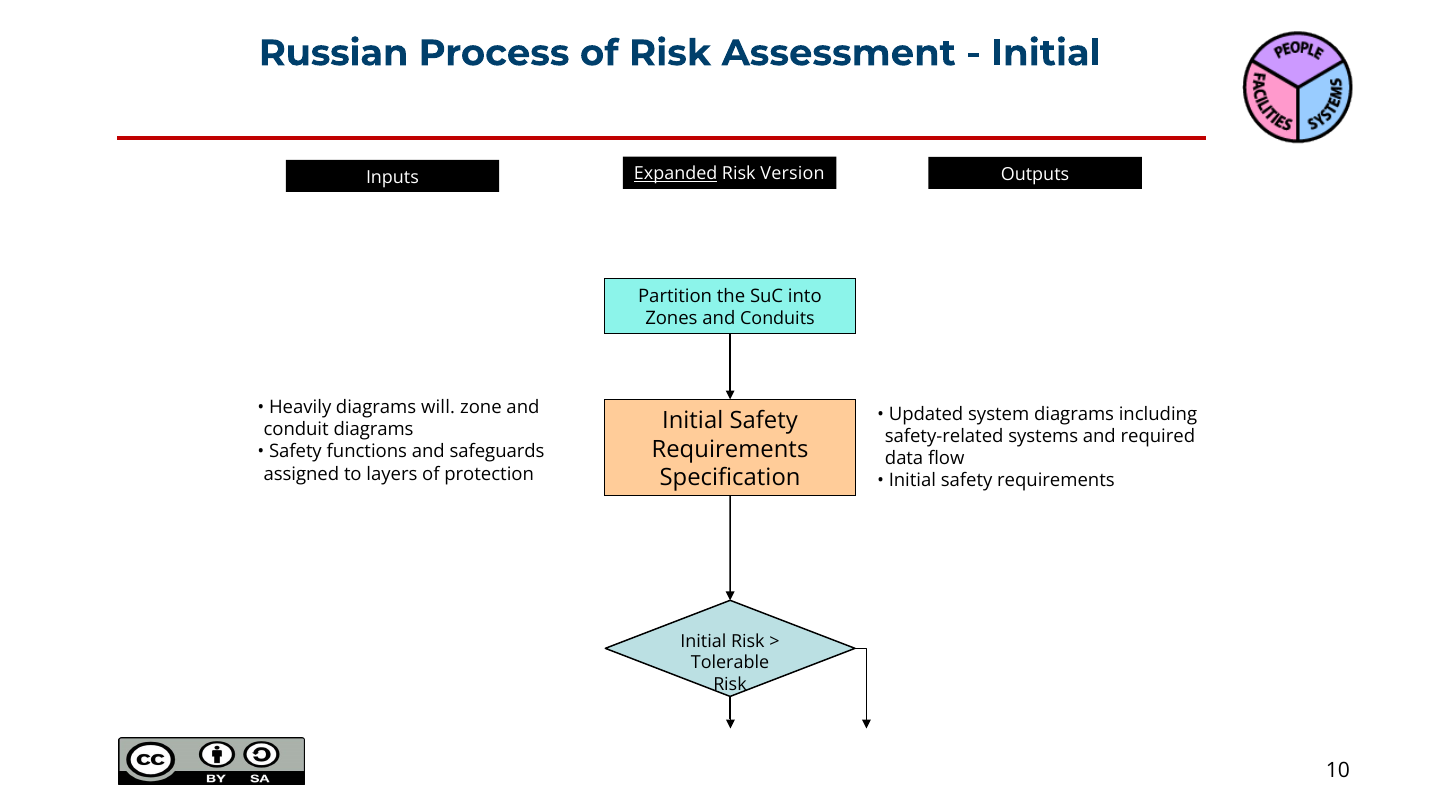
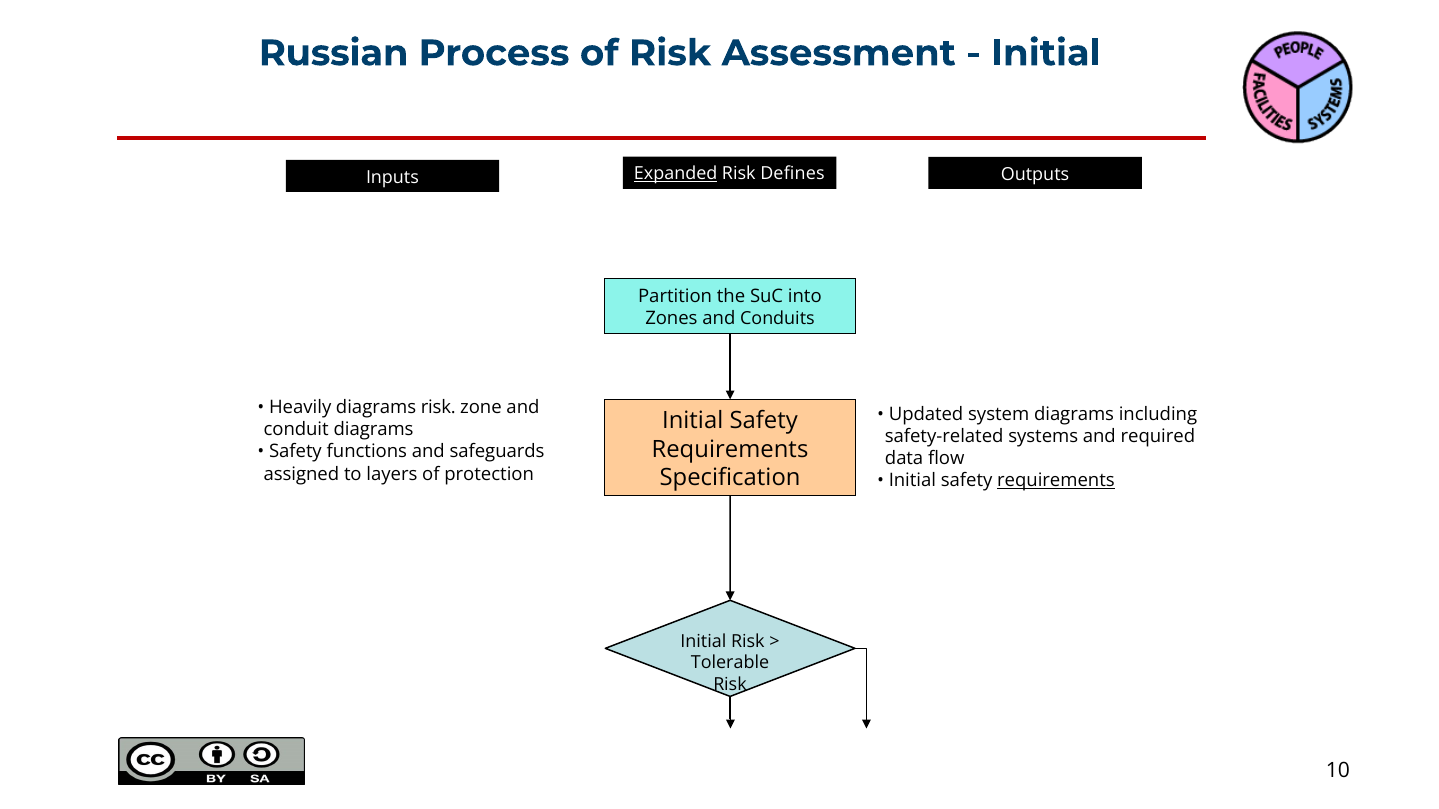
Version: Version -> Defines
diagrams will: will -> risk
requirements at (1056, 481) underline: none -> present
